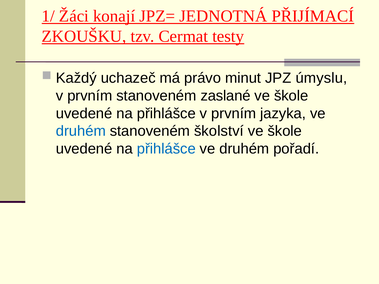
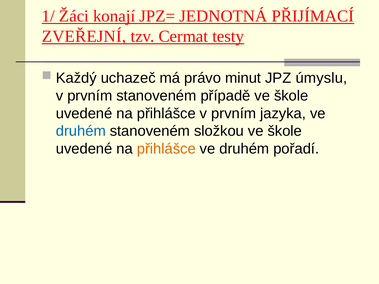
ZKOUŠKU: ZKOUŠKU -> ZVEŘEJNÍ
zaslané: zaslané -> případě
školství: školství -> složkou
přihlášce at (166, 149) colour: blue -> orange
